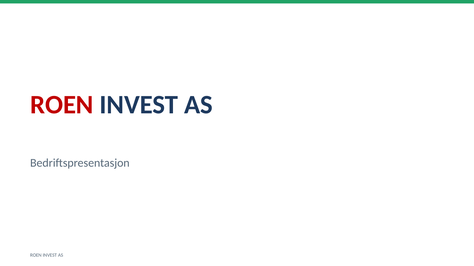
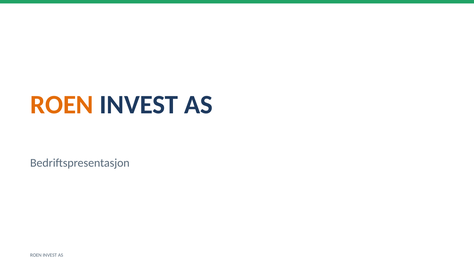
ROEN at (62, 105) colour: red -> orange
